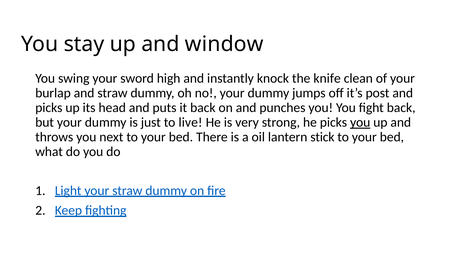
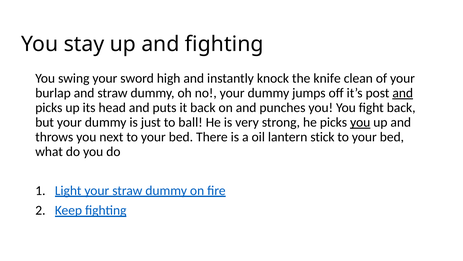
and window: window -> fighting
and at (403, 93) underline: none -> present
live: live -> ball
